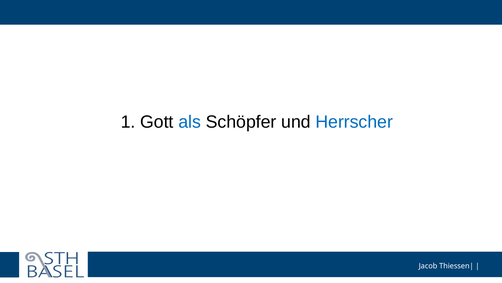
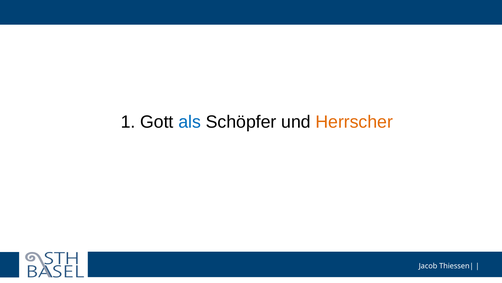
Herrscher colour: blue -> orange
